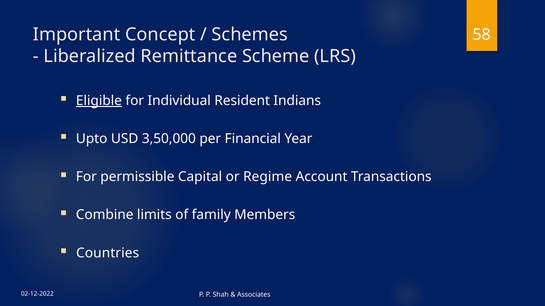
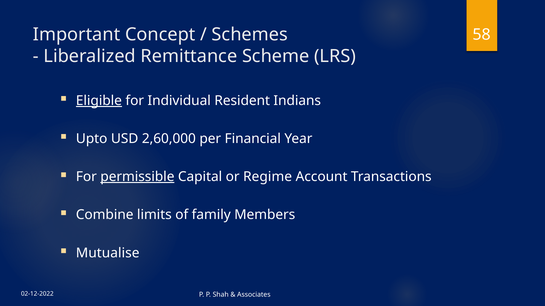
3,50,000: 3,50,000 -> 2,60,000
permissible underline: none -> present
Countries: Countries -> Mutualise
